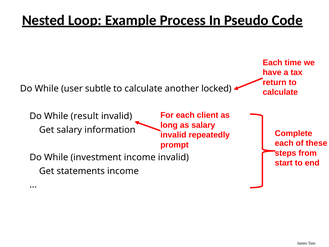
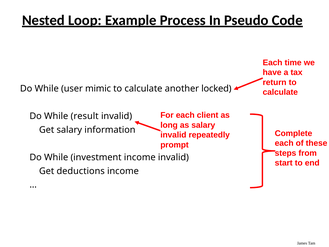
subtle: subtle -> mimic
statements: statements -> deductions
